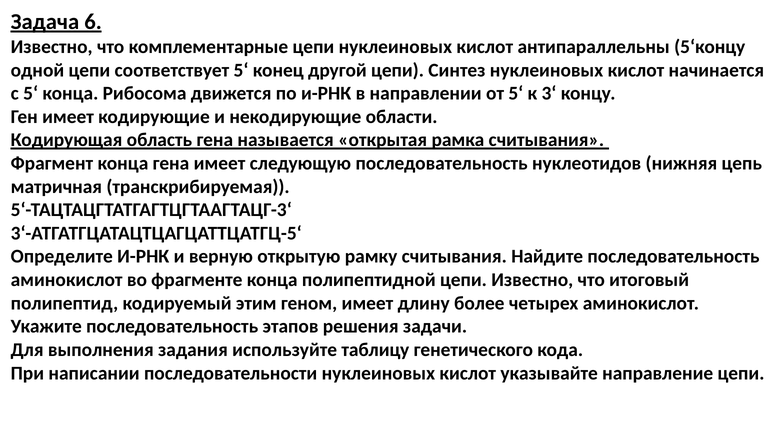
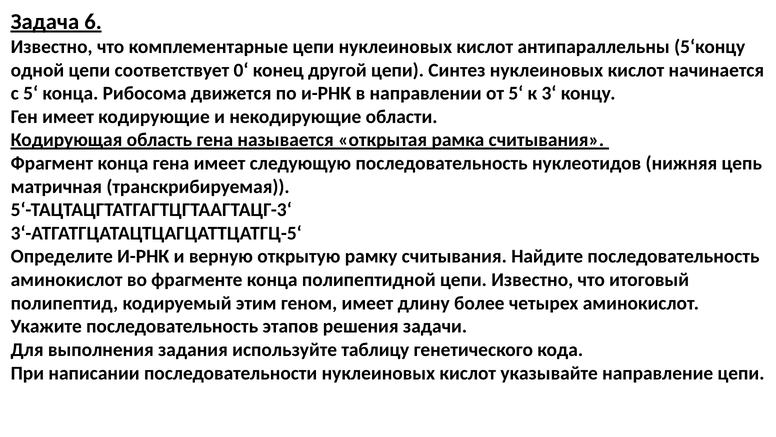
соответствует 5‘: 5‘ -> 0‘
